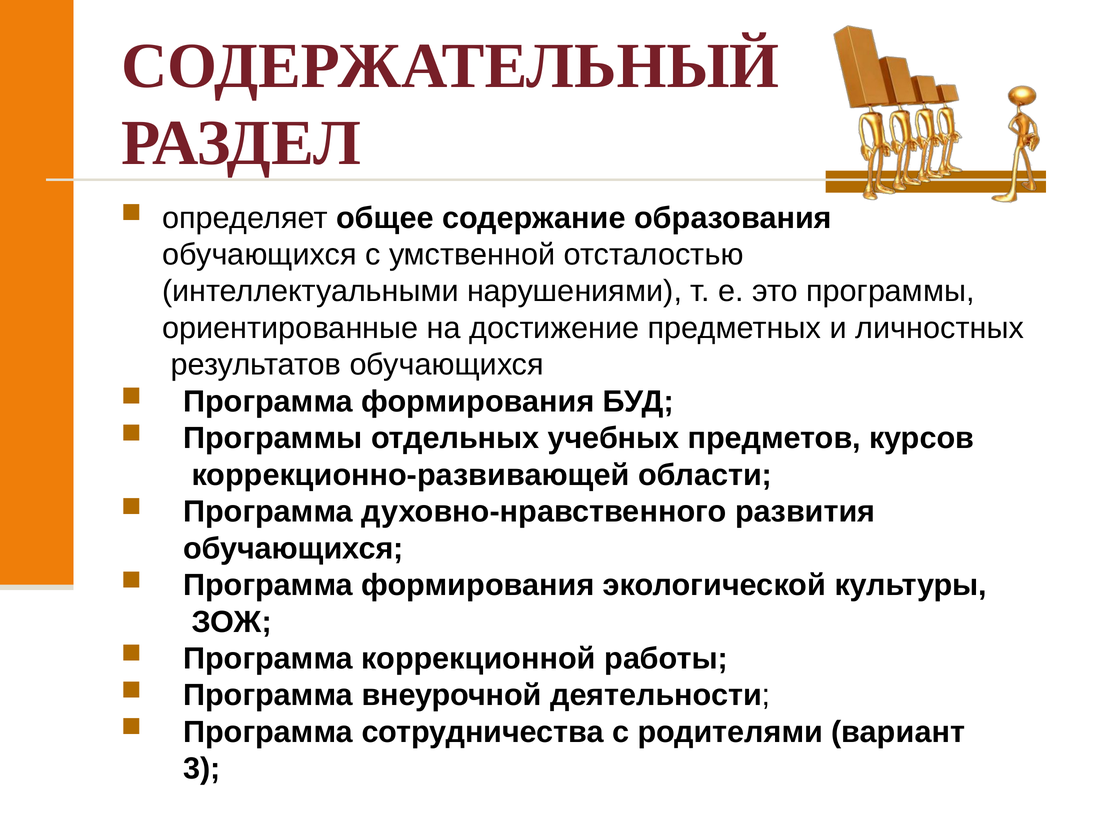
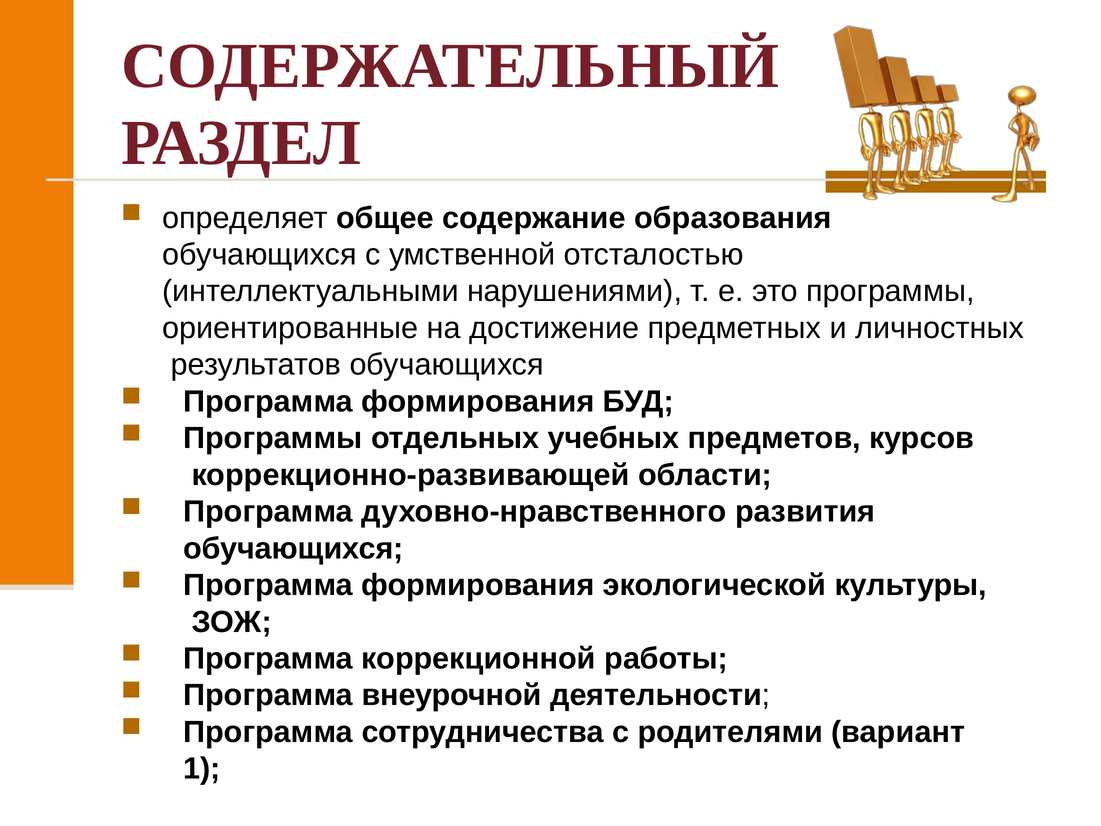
3: 3 -> 1
